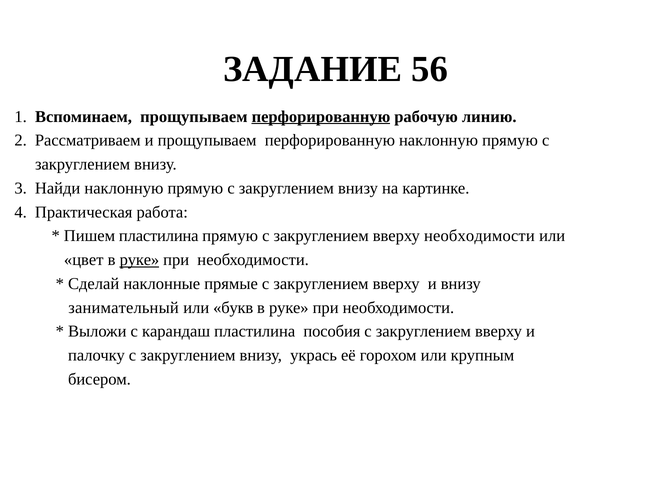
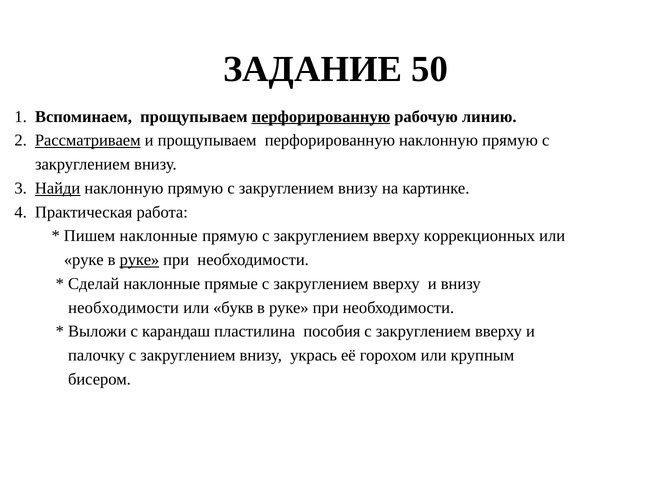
56: 56 -> 50
Рассматриваем underline: none -> present
Найди underline: none -> present
Пишем пластилина: пластилина -> наклонные
вверху необходимости: необходимости -> коррекционных
цвет at (84, 260): цвет -> руке
занимательный at (124, 307): занимательный -> необходимости
